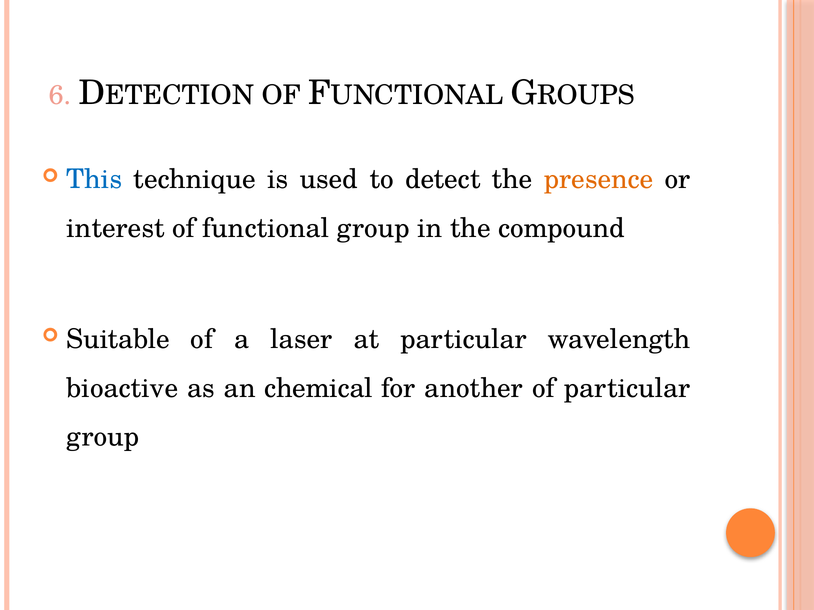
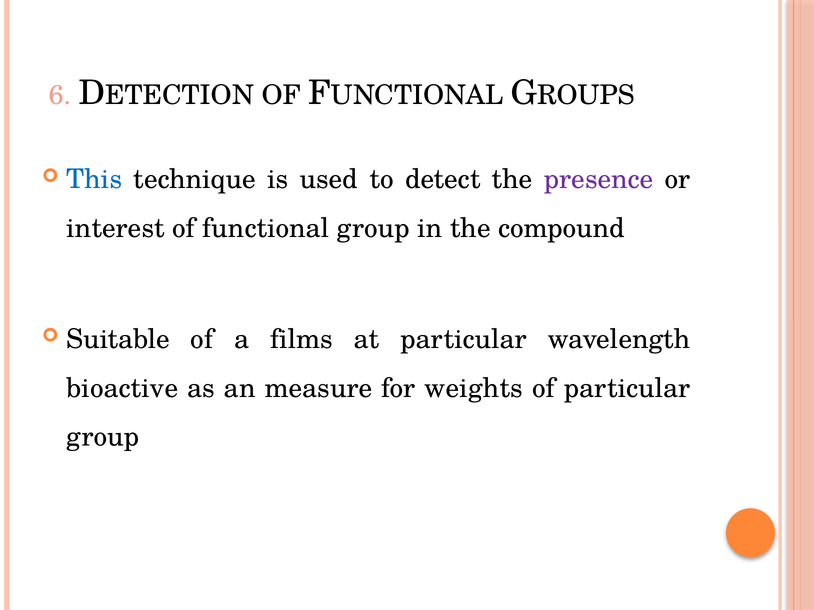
presence colour: orange -> purple
laser: laser -> films
chemical: chemical -> measure
another: another -> weights
